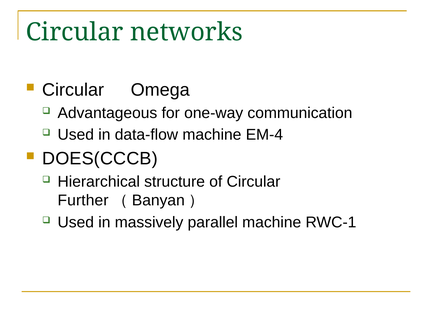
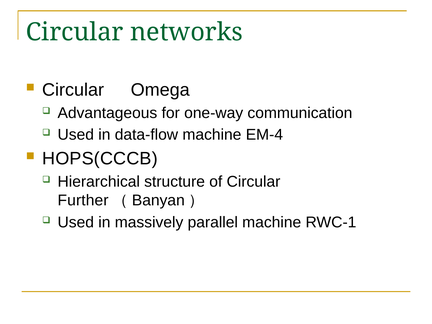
DOES(CCCB: DOES(CCCB -> HOPS(CCCB
